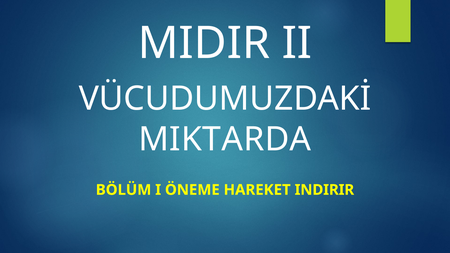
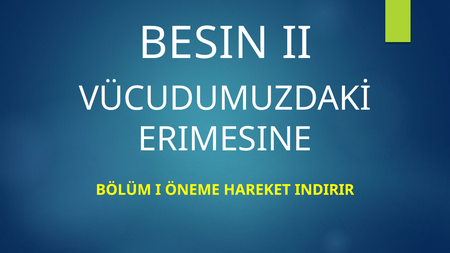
MIDIR: MIDIR -> BESIN
MIKTARDA: MIKTARDA -> ERIMESINE
